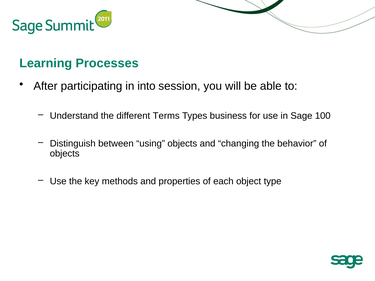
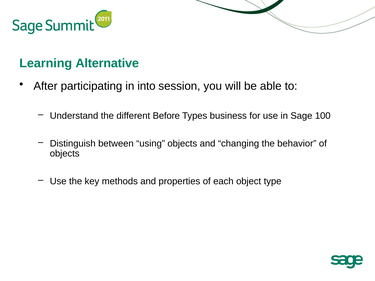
Processes: Processes -> Alternative
Terms: Terms -> Before
